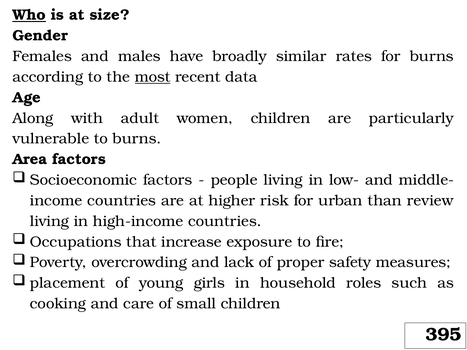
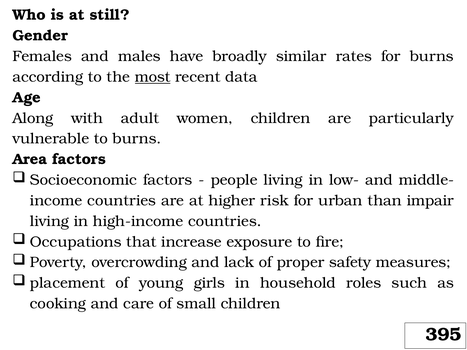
Who underline: present -> none
size: size -> still
review: review -> impair
